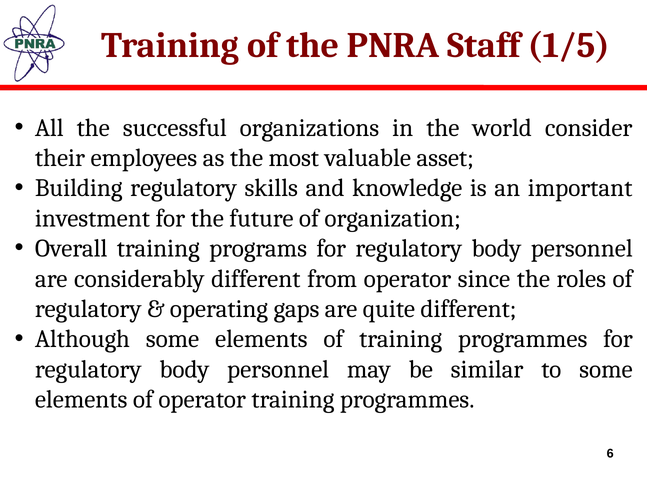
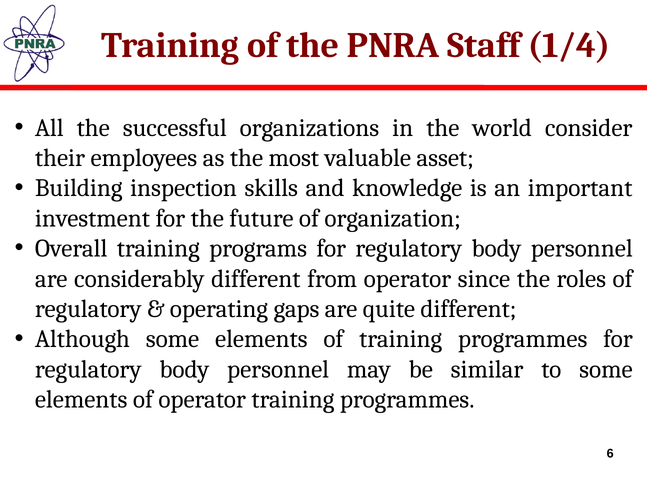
1/5: 1/5 -> 1/4
Building regulatory: regulatory -> inspection
